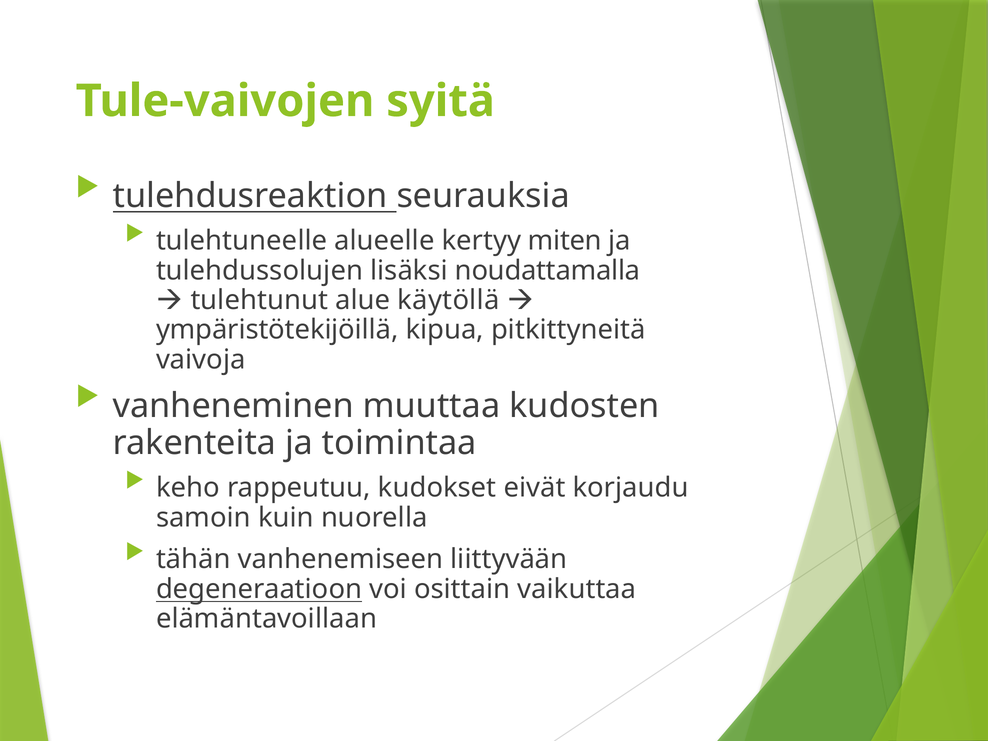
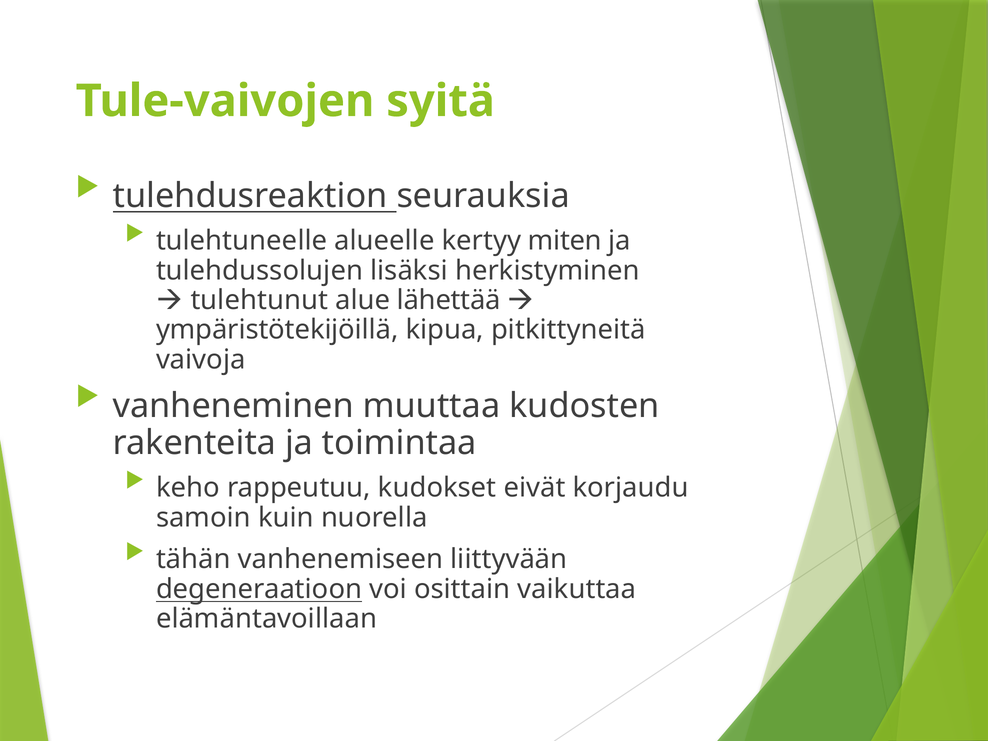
noudattamalla: noudattamalla -> herkistyminen
käytöllä: käytöllä -> lähettää
